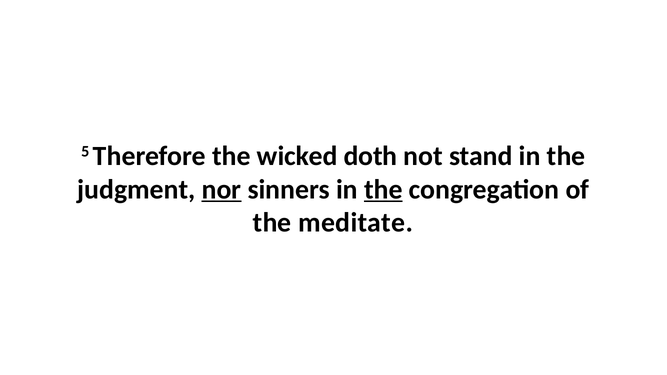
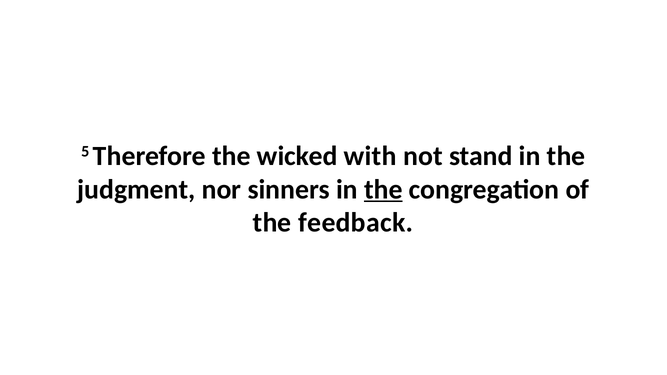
doth: doth -> with
nor underline: present -> none
meditate: meditate -> feedback
